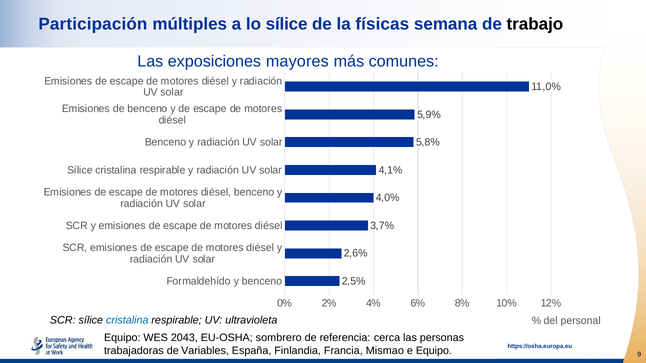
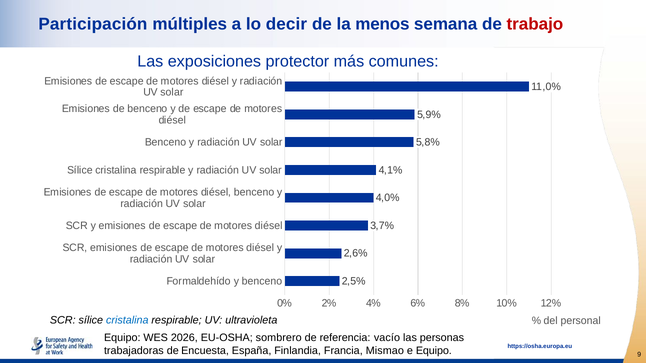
lo sílice: sílice -> decir
físicas: físicas -> menos
trabajo colour: black -> red
mayores: mayores -> protector
2043: 2043 -> 2026
cerca: cerca -> vacío
Variables: Variables -> Encuesta
